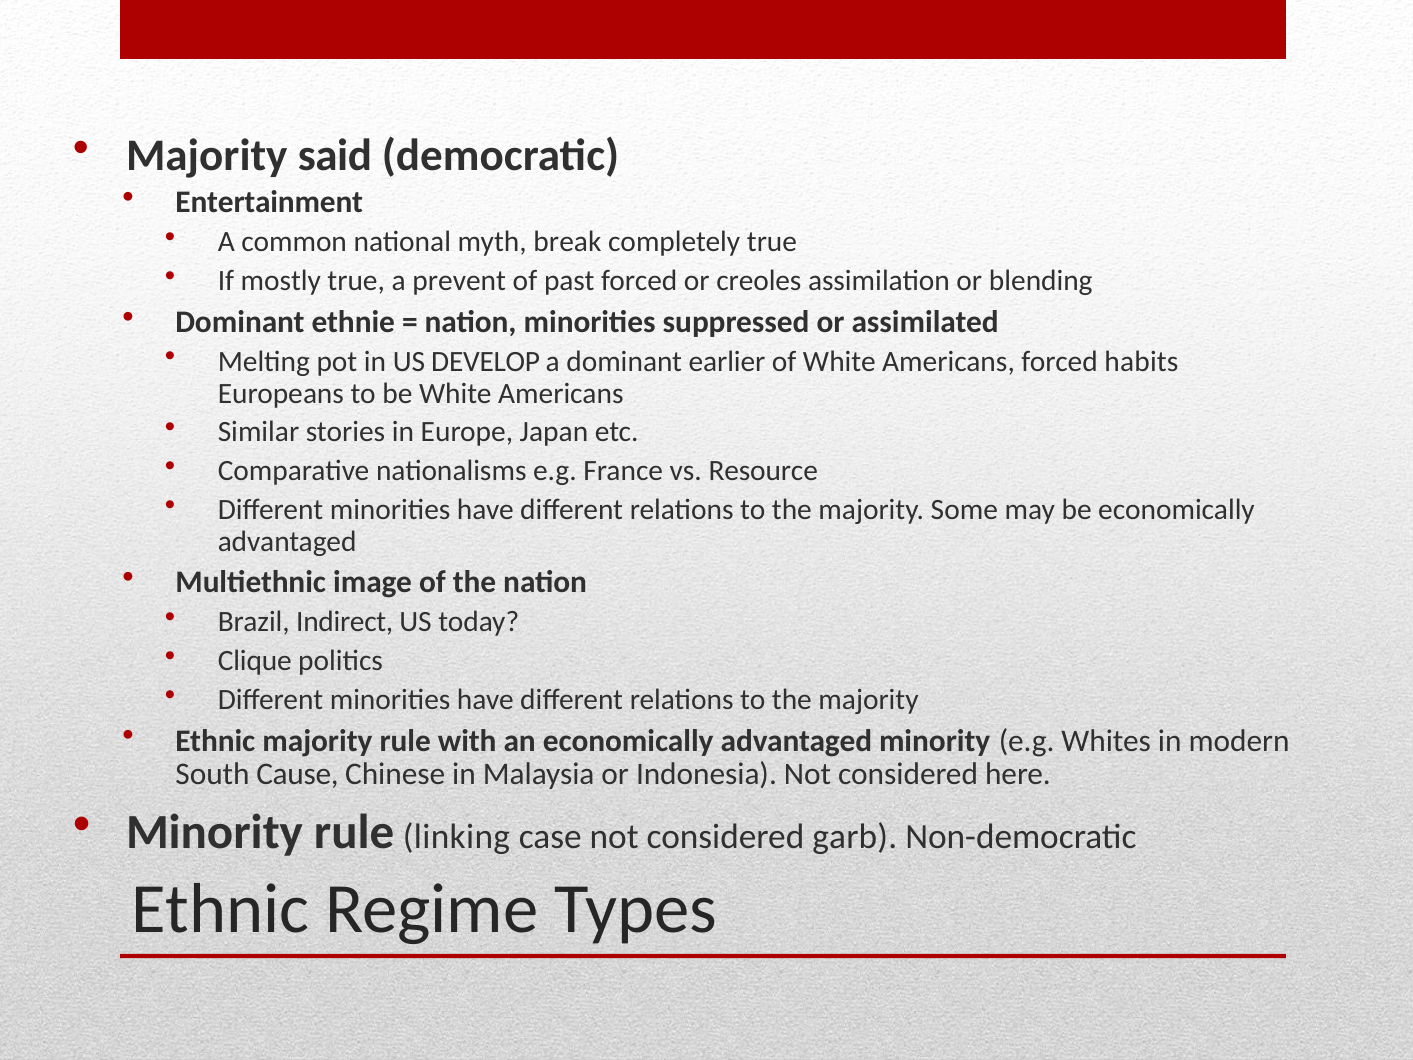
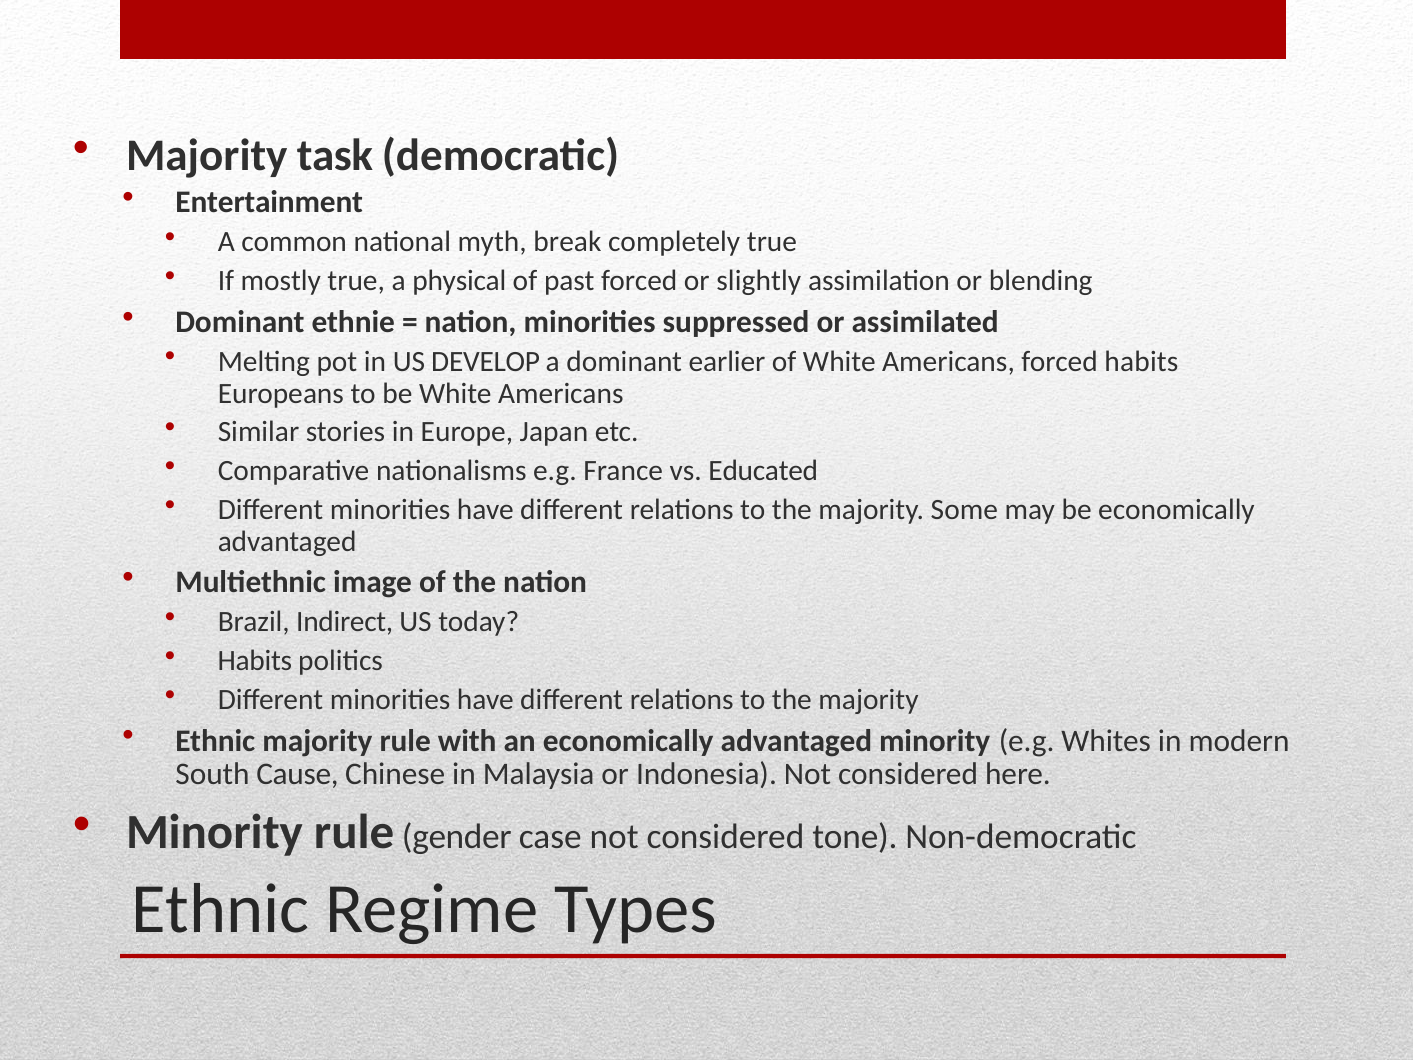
said: said -> task
prevent: prevent -> physical
creoles: creoles -> slightly
Resource: Resource -> Educated
Clique at (255, 661): Clique -> Habits
linking: linking -> gender
garb: garb -> tone
